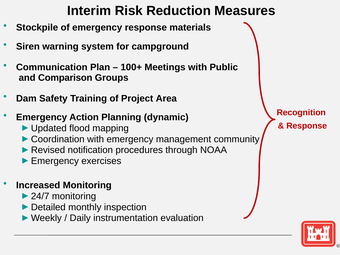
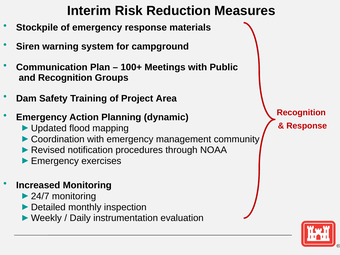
and Comparison: Comparison -> Recognition
